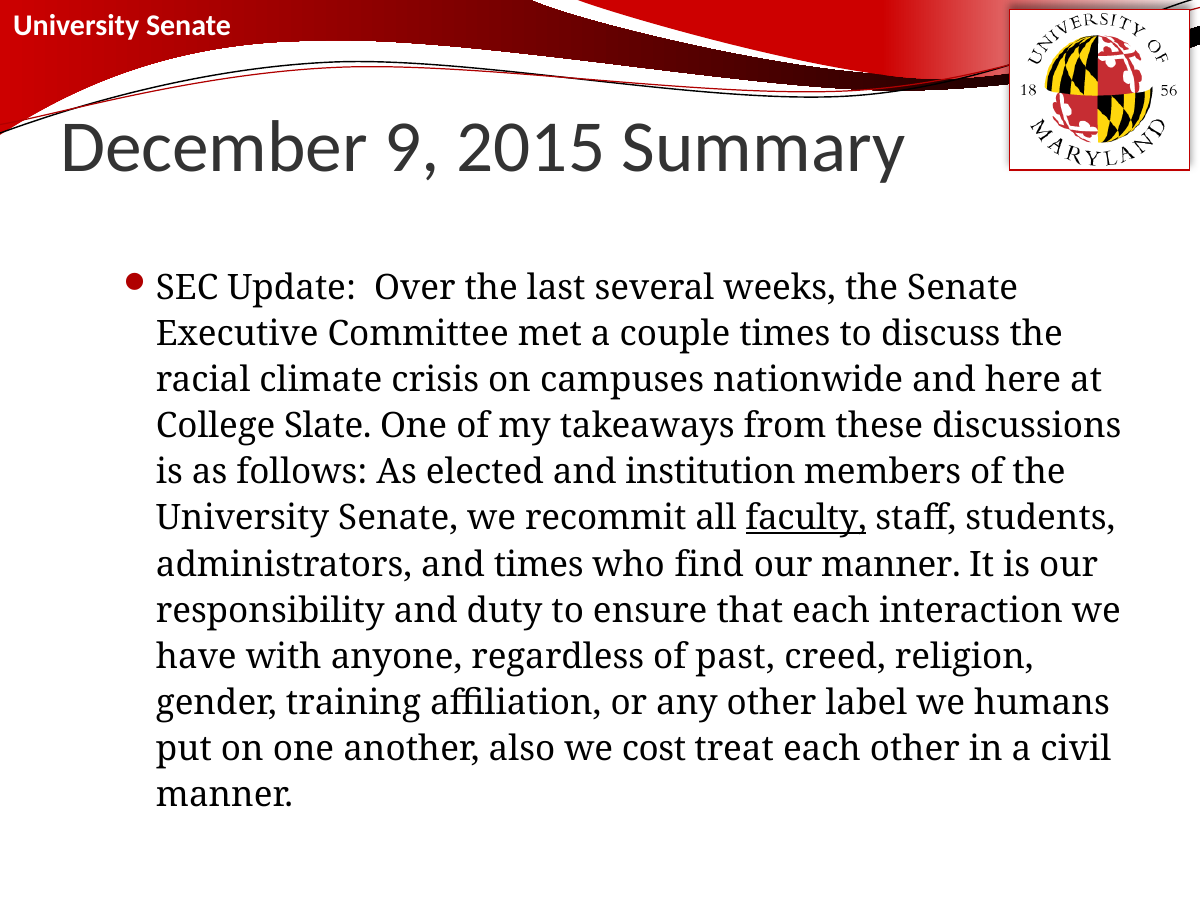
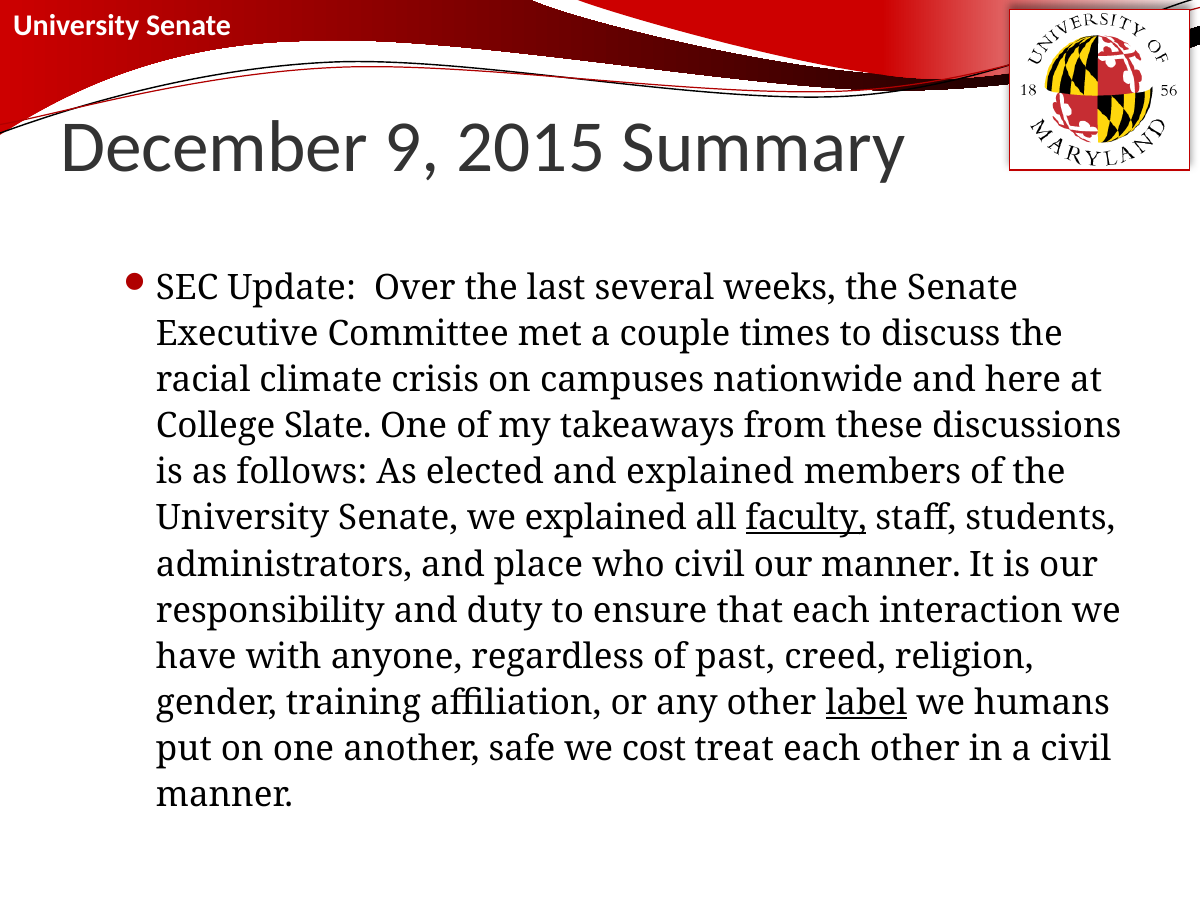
and institution: institution -> explained
we recommit: recommit -> explained
and times: times -> place
who find: find -> civil
label underline: none -> present
also: also -> safe
